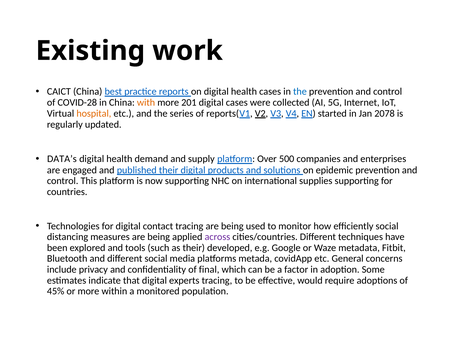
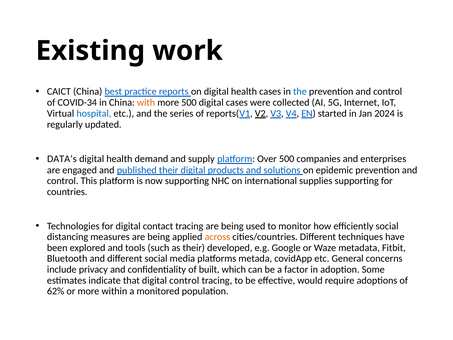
COVID-28: COVID-28 -> COVID-34
more 201: 201 -> 500
hospital colour: orange -> blue
2078: 2078 -> 2024
across colour: purple -> orange
final: final -> built
digital experts: experts -> control
45%: 45% -> 62%
